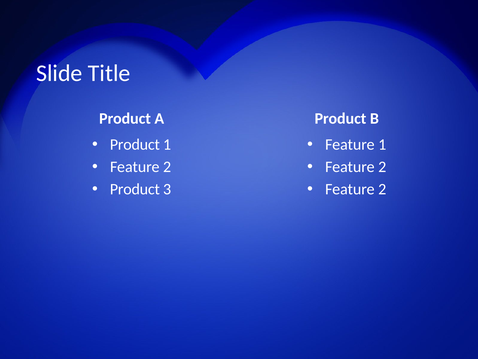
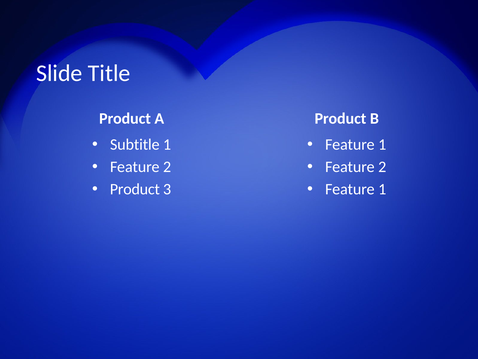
Product at (135, 144): Product -> Subtitle
2 at (382, 189): 2 -> 1
